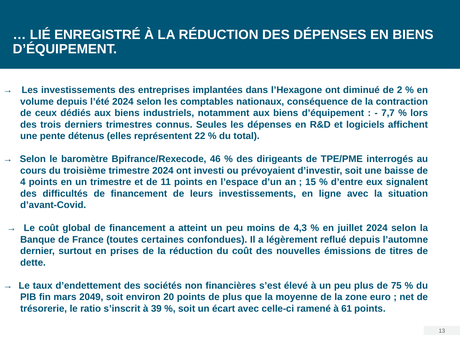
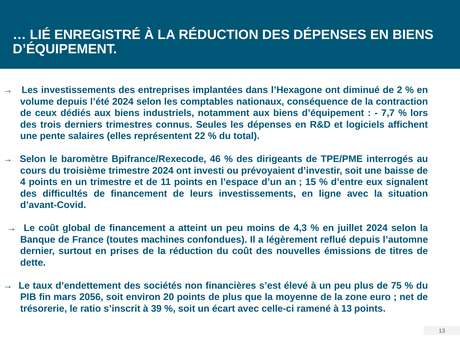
détenus: détenus -> salaires
certaines: certaines -> machines
2049: 2049 -> 2056
à 61: 61 -> 13
